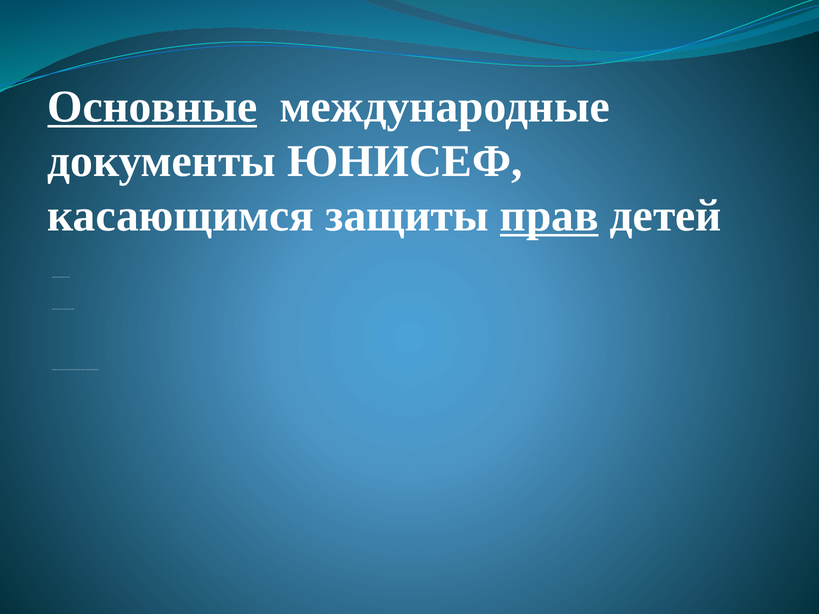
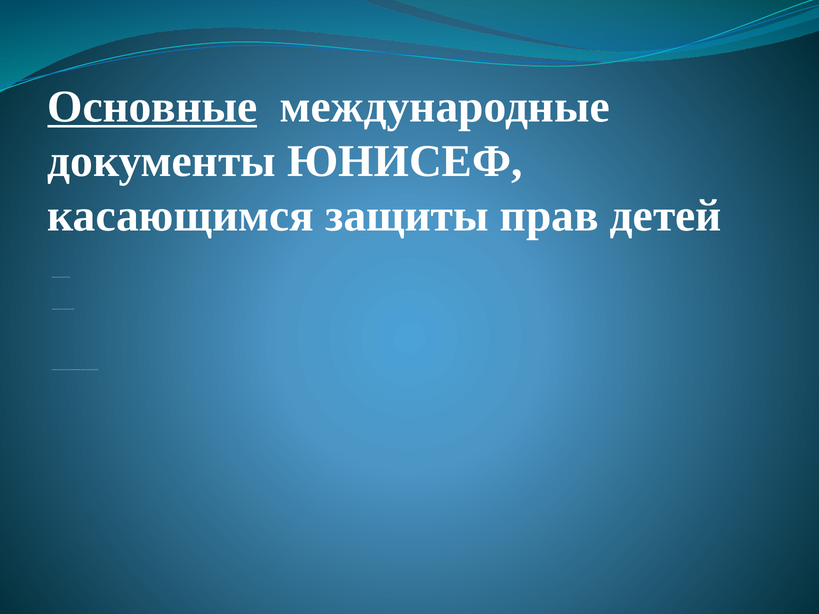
прав at (549, 216) underline: present -> none
